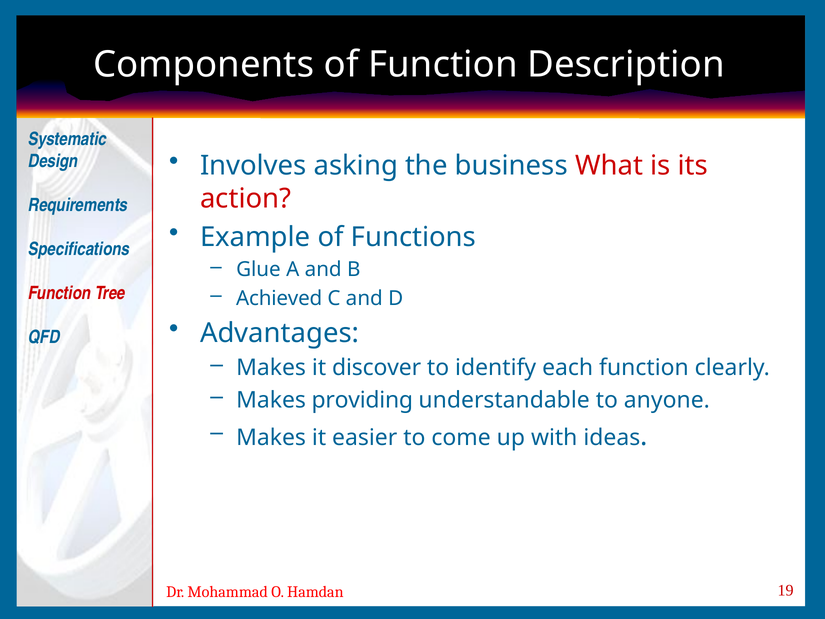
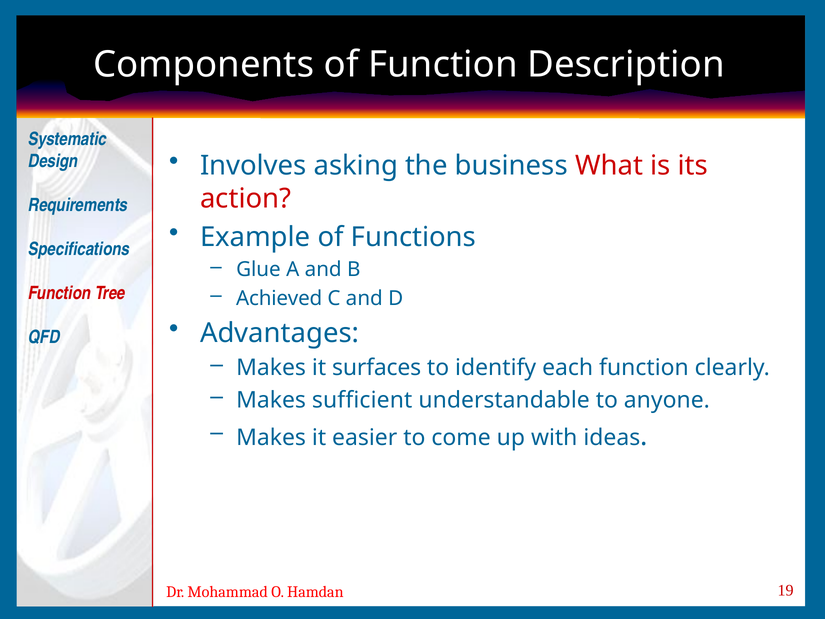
discover: discover -> surfaces
providing: providing -> sufficient
